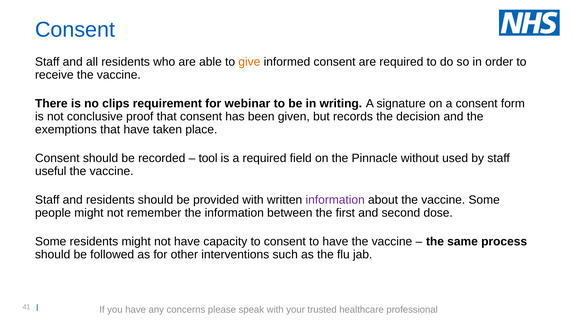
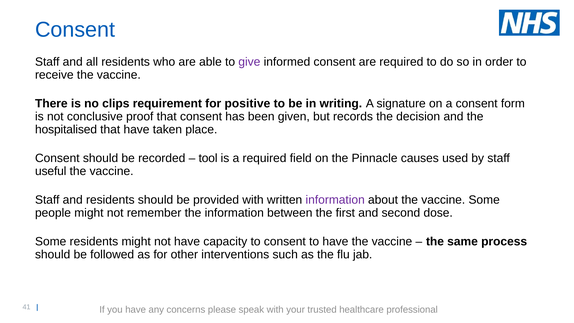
give colour: orange -> purple
webinar: webinar -> positive
exemptions: exemptions -> hospitalised
without: without -> causes
